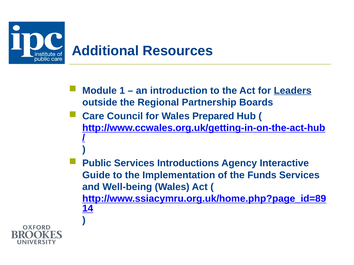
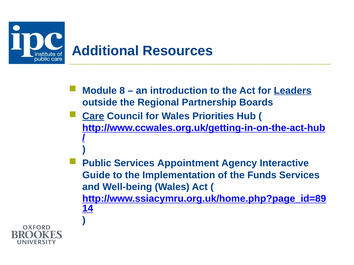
1: 1 -> 8
Care underline: none -> present
Prepared: Prepared -> Priorities
Introductions: Introductions -> Appointment
